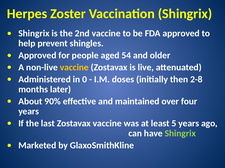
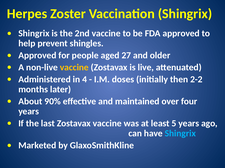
54: 54 -> 27
0: 0 -> 4
2-8: 2-8 -> 2-2
Shingrix at (180, 134) colour: light green -> light blue
